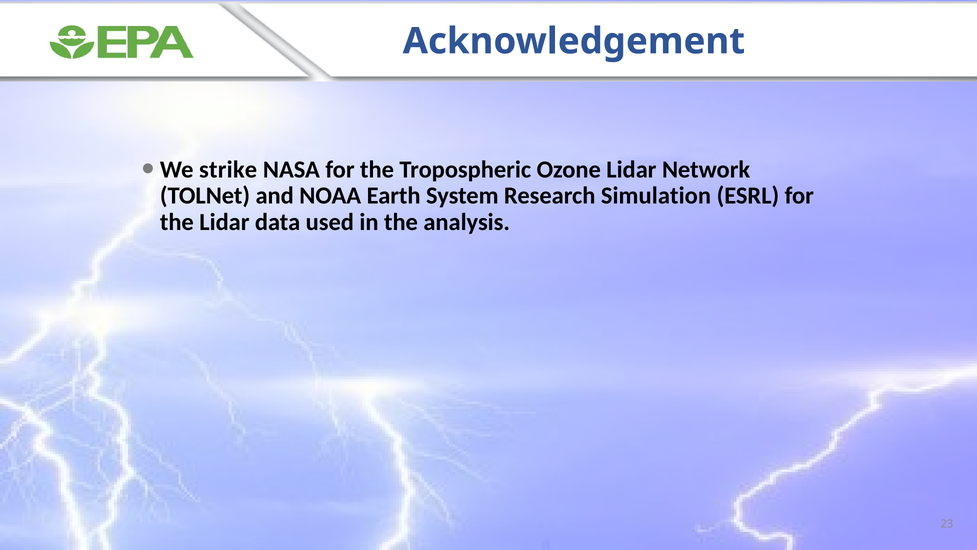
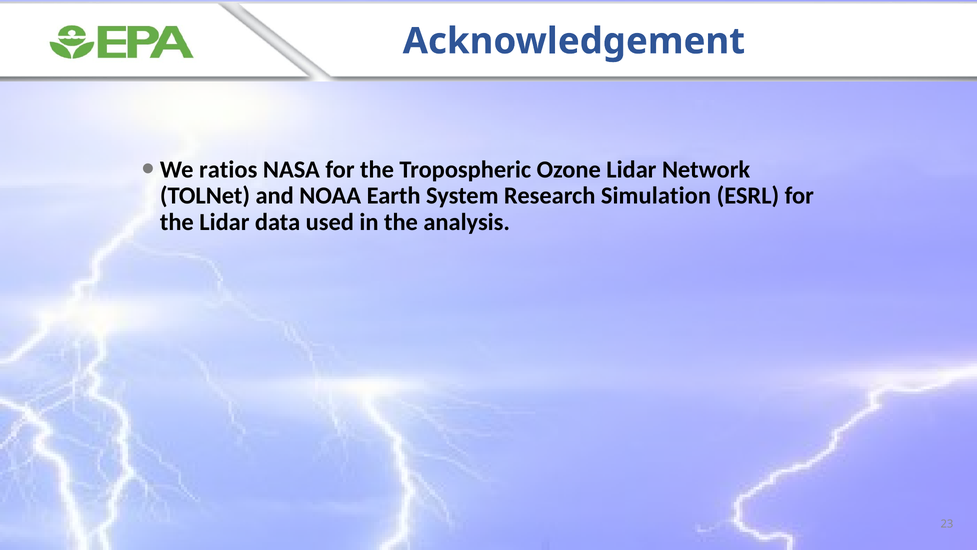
strike: strike -> ratios
